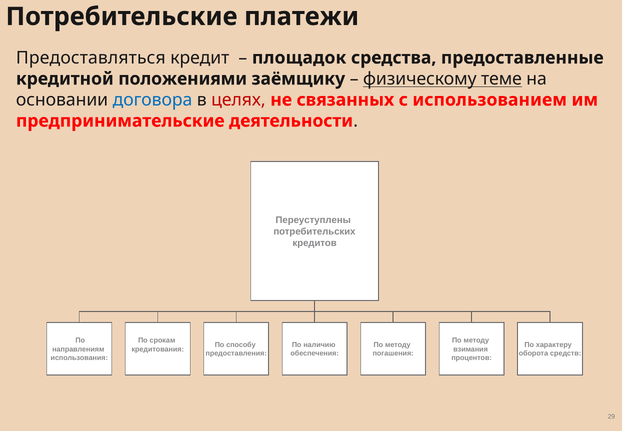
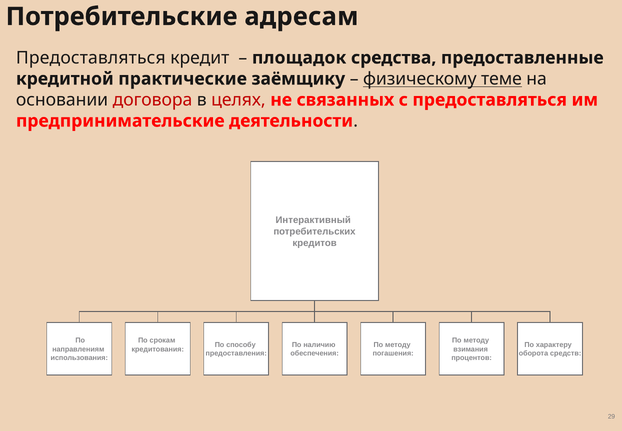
платежи: платежи -> адресам
положениями: положениями -> практические
договора colour: blue -> red
с использованием: использованием -> предоставляться
Переуступлены: Переуступлены -> Интерактивный
